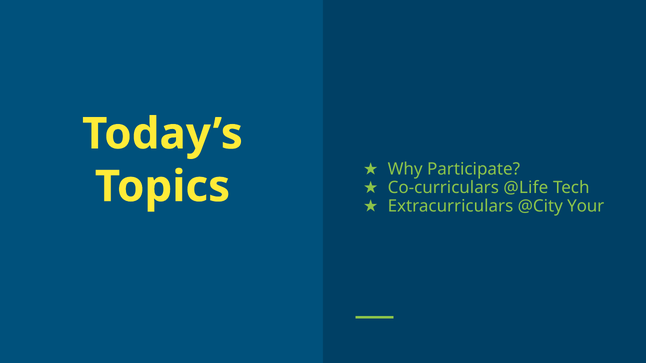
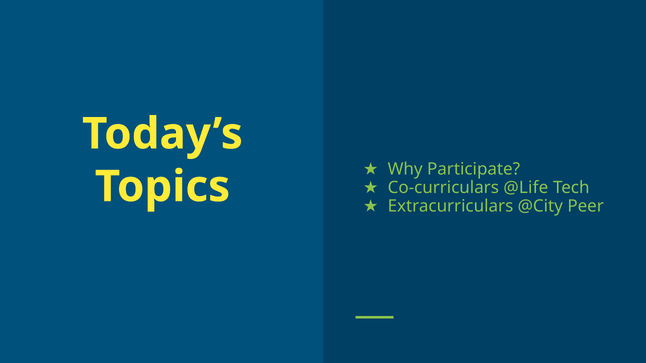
Your: Your -> Peer
